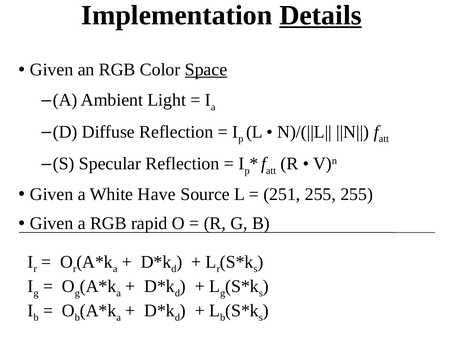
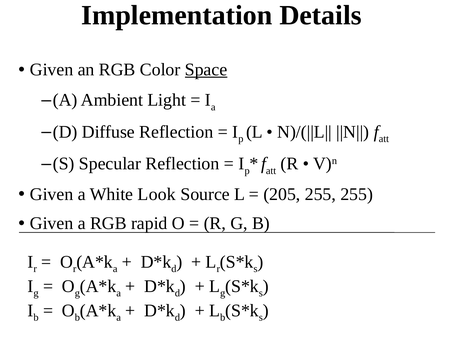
Details underline: present -> none
Have: Have -> Look
251: 251 -> 205
